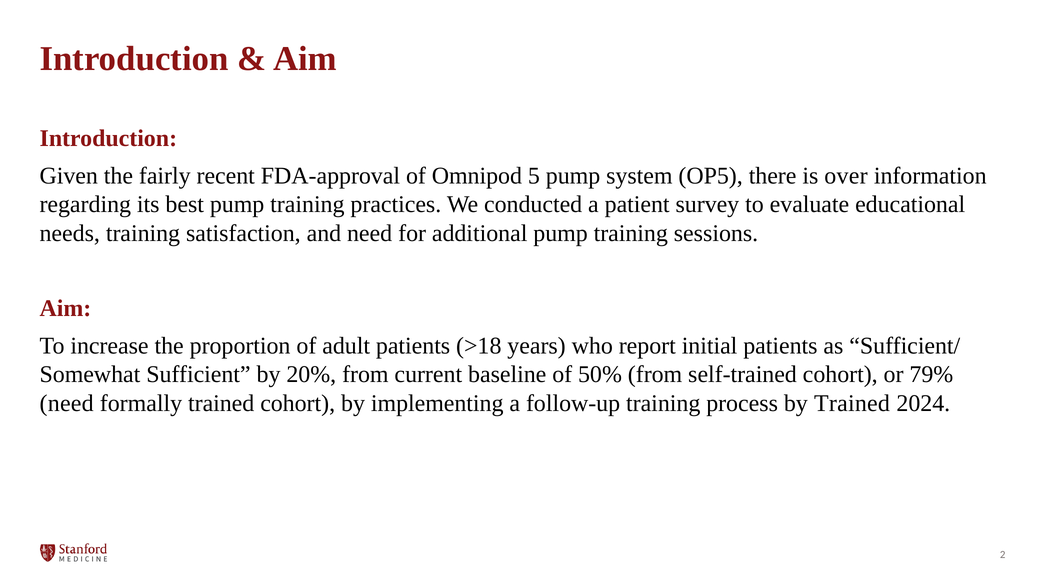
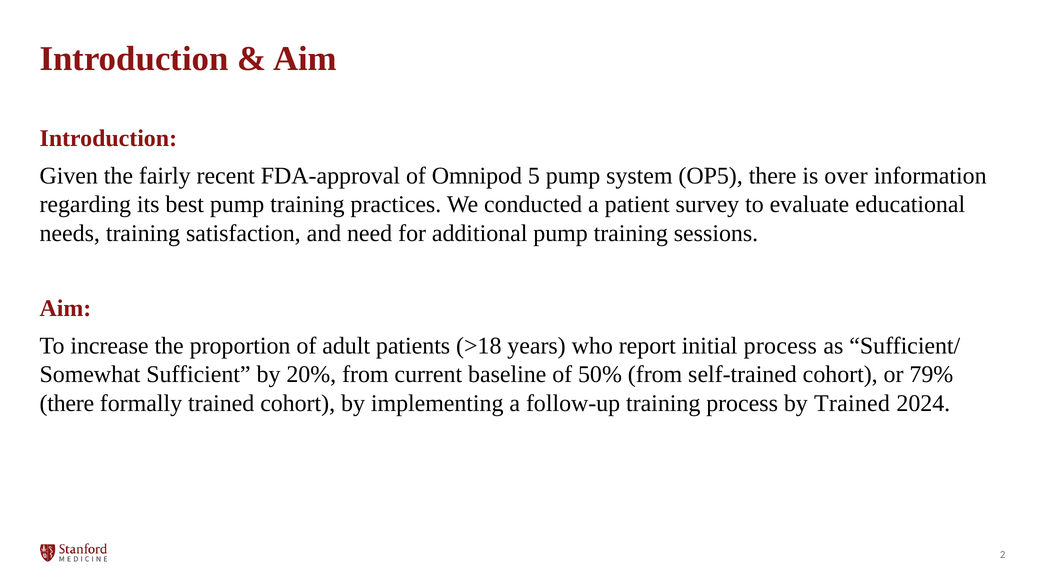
initial patients: patients -> process
need at (67, 403): need -> there
